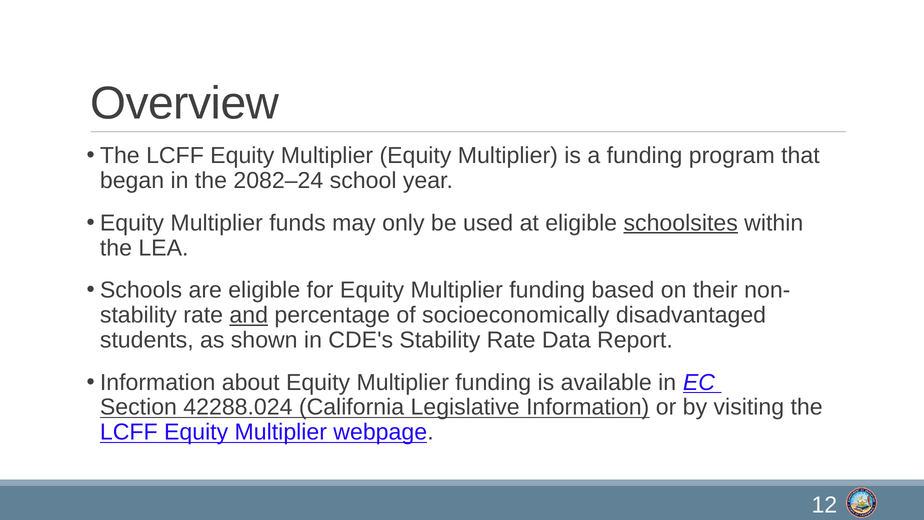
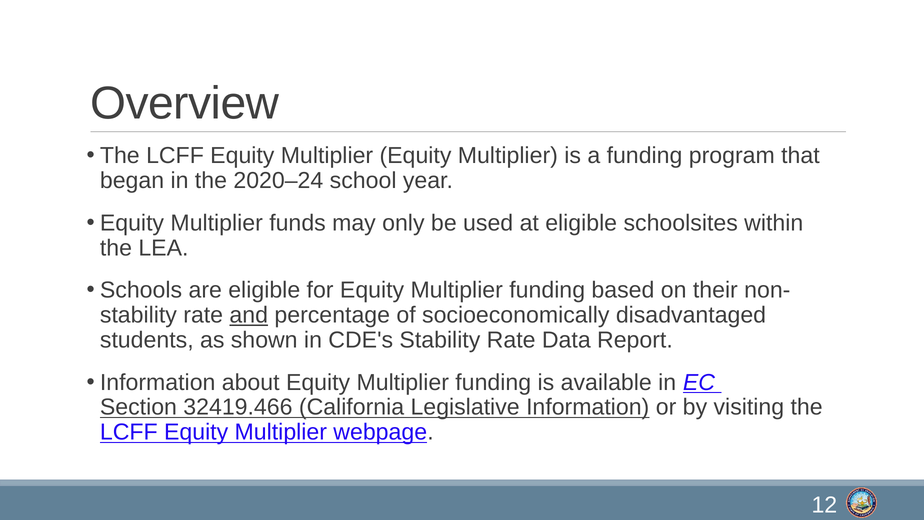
2082–24: 2082–24 -> 2020–24
schoolsites underline: present -> none
42288.024: 42288.024 -> 32419.466
